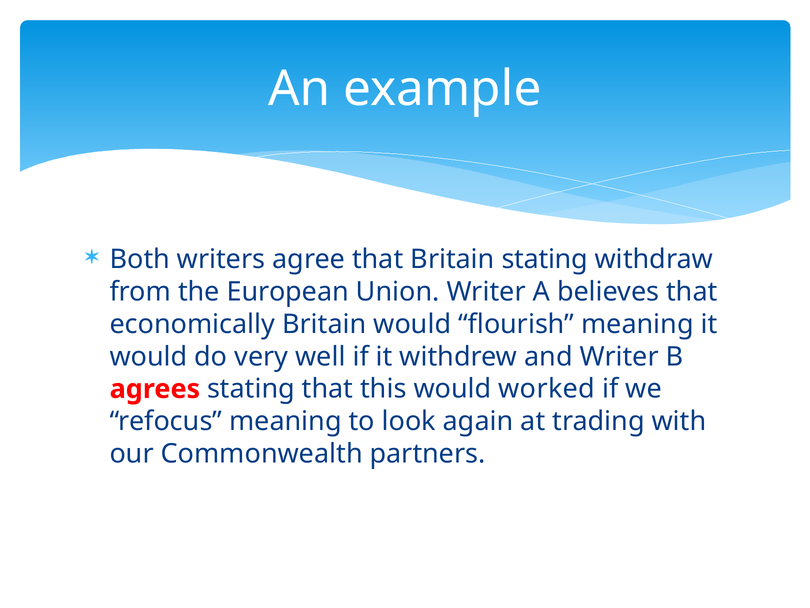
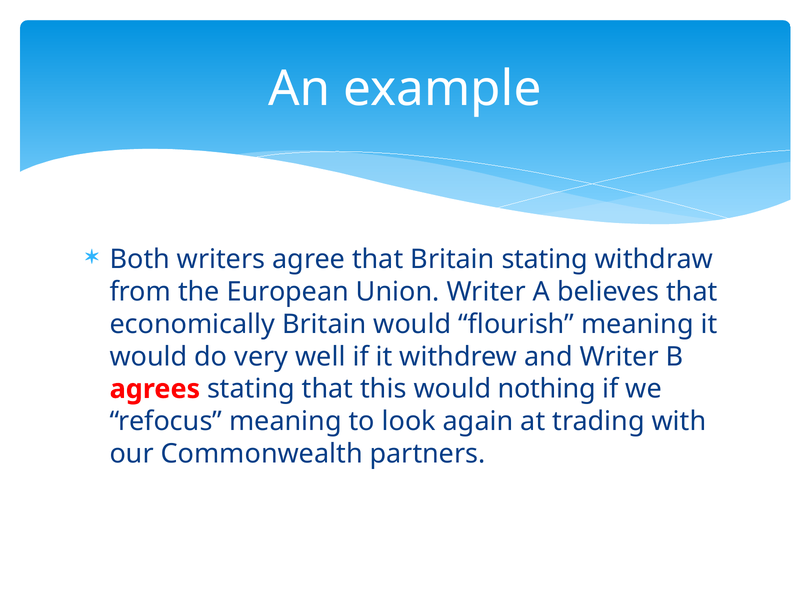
worked: worked -> nothing
